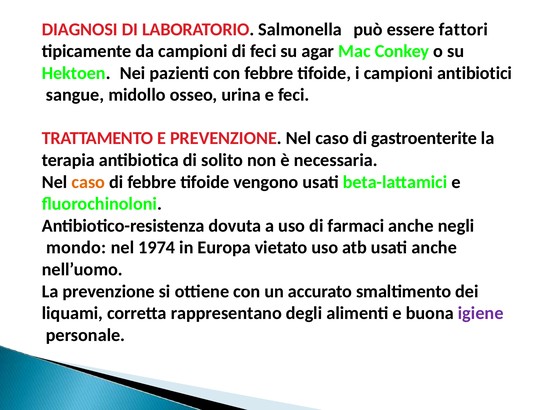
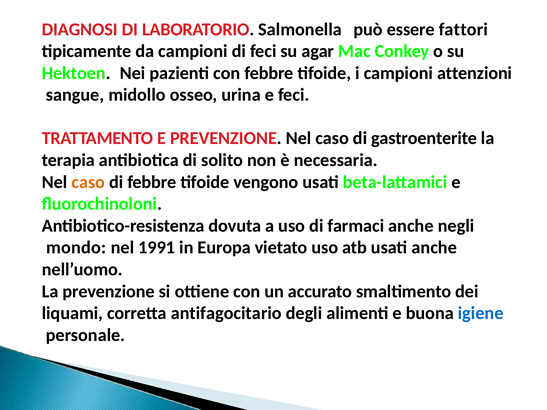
antibiotici: antibiotici -> attenzioni
1974: 1974 -> 1991
rappresentano: rappresentano -> antifagocitario
igiene colour: purple -> blue
